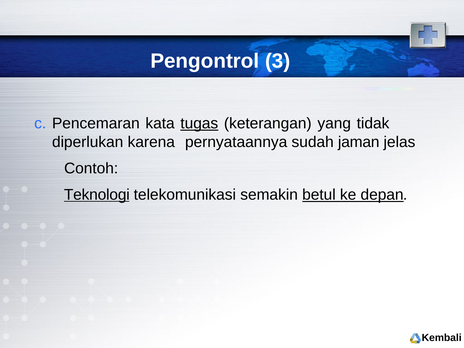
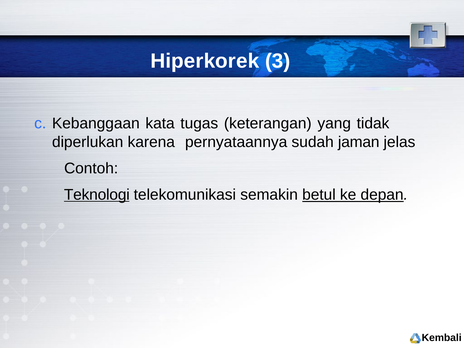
Pengontrol: Pengontrol -> Hiperkorek
Pencemaran: Pencemaran -> Kebanggaan
tugas underline: present -> none
